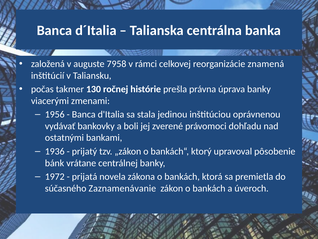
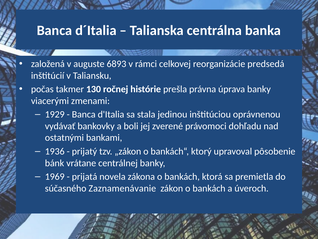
7958: 7958 -> 6893
znamená: znamená -> predsedá
1956: 1956 -> 1929
1972: 1972 -> 1969
